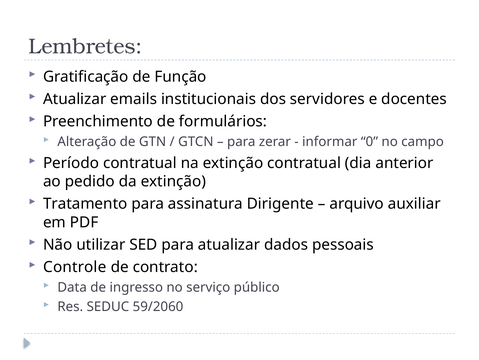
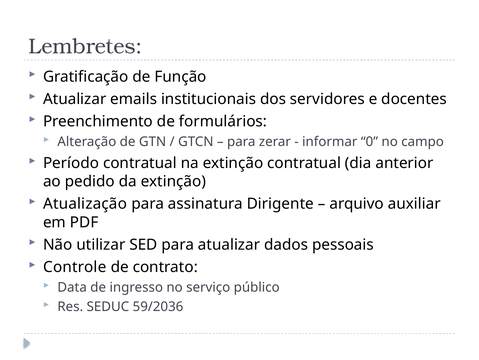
Tratamento: Tratamento -> Atualização
59/2060: 59/2060 -> 59/2036
